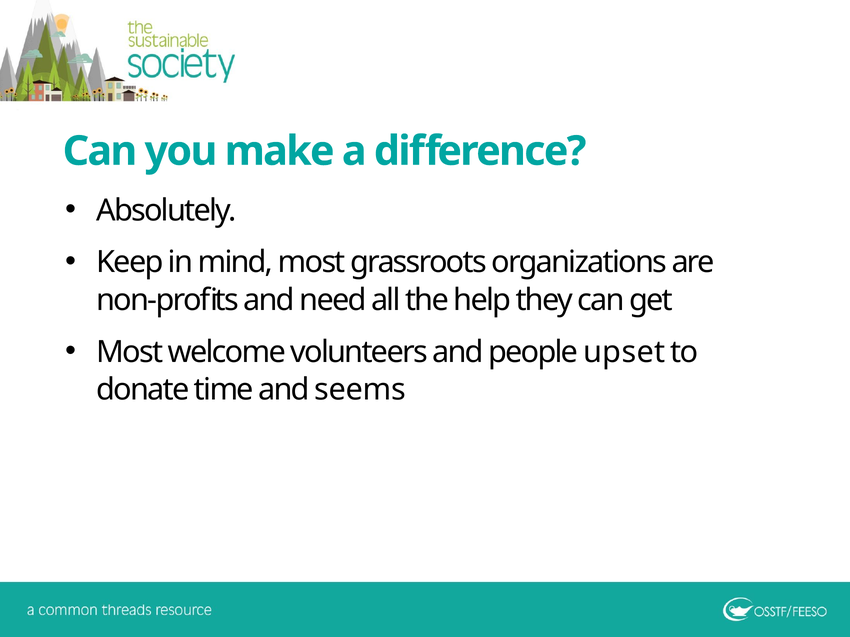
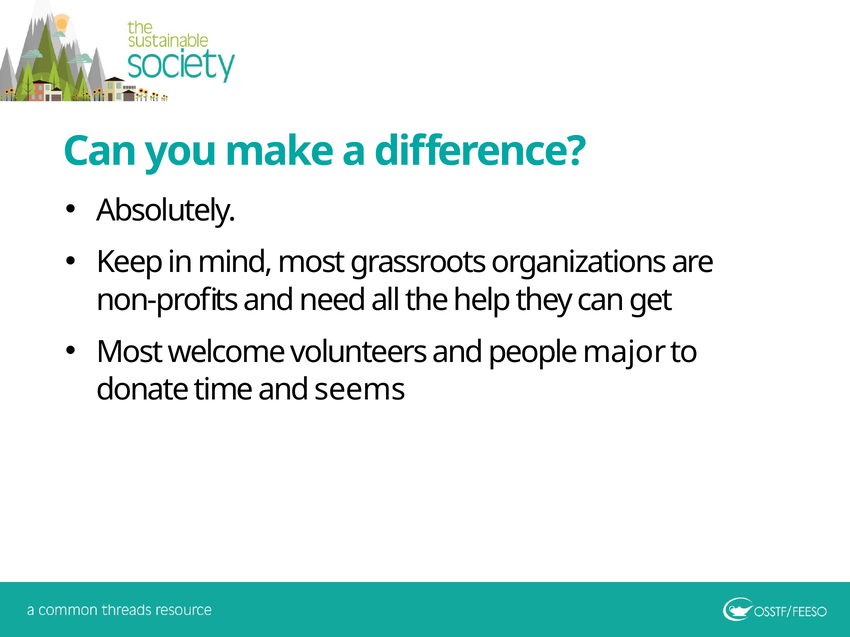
upset: upset -> major
